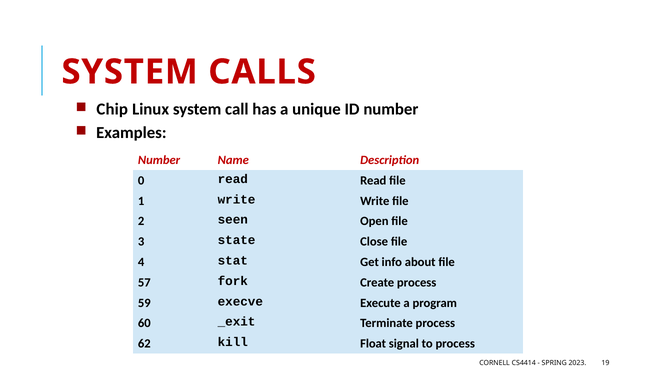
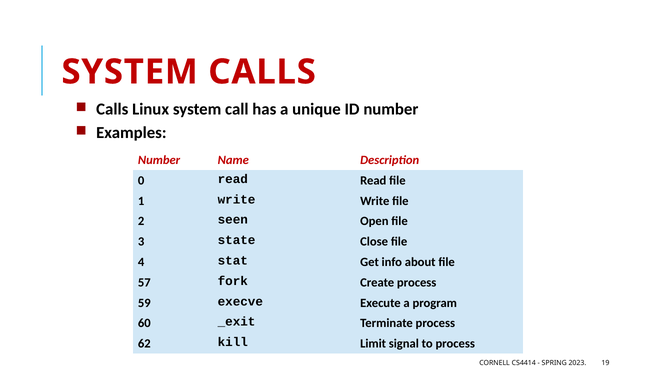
Chip at (112, 110): Chip -> Calls
Float: Float -> Limit
